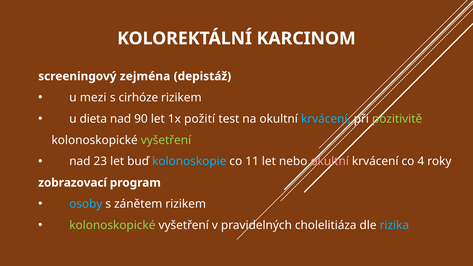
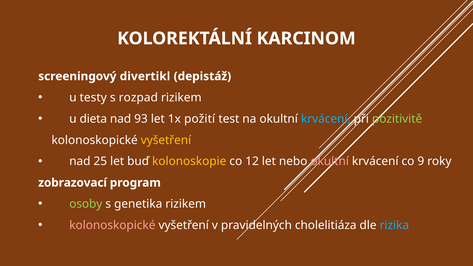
zejména: zejména -> divertikl
mezi: mezi -> testy
cirhóze: cirhóze -> rozpad
90: 90 -> 93
vyšetření at (166, 140) colour: light green -> yellow
23: 23 -> 25
kolonoskopie colour: light blue -> yellow
11: 11 -> 12
4: 4 -> 9
osoby colour: light blue -> light green
zánětem: zánětem -> genetika
kolonoskopické at (112, 225) colour: light green -> pink
